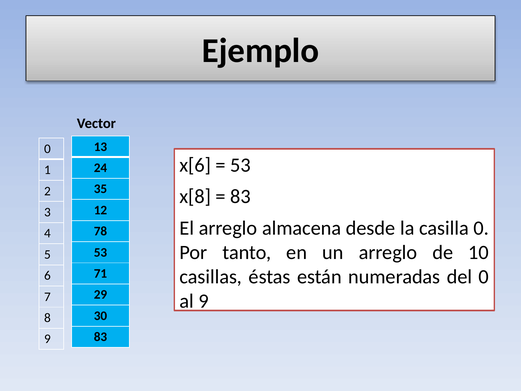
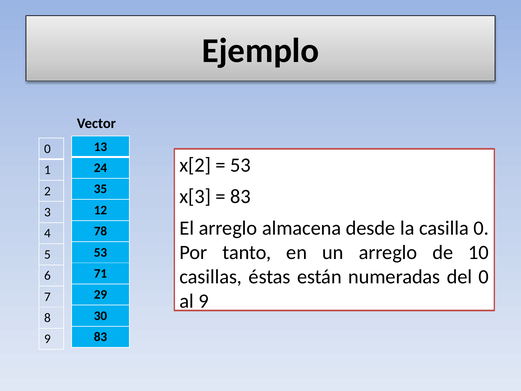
x[6: x[6 -> x[2
x[8: x[8 -> x[3
